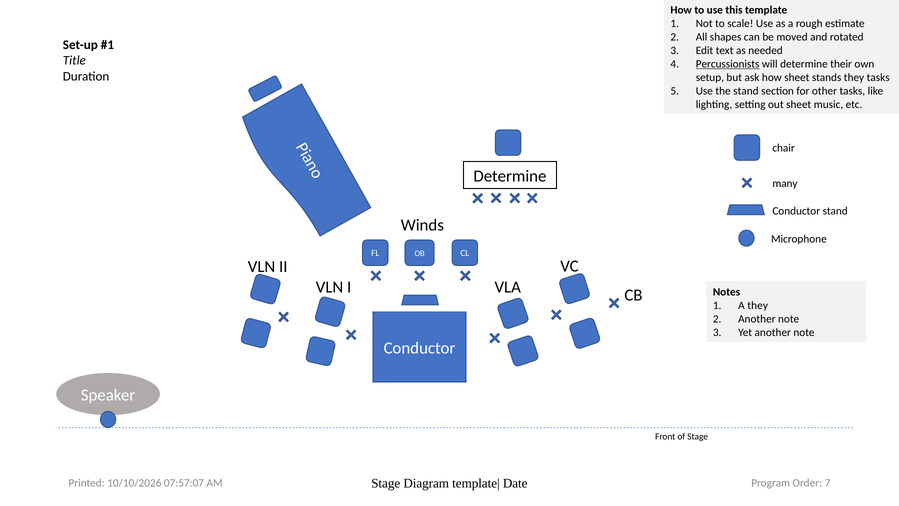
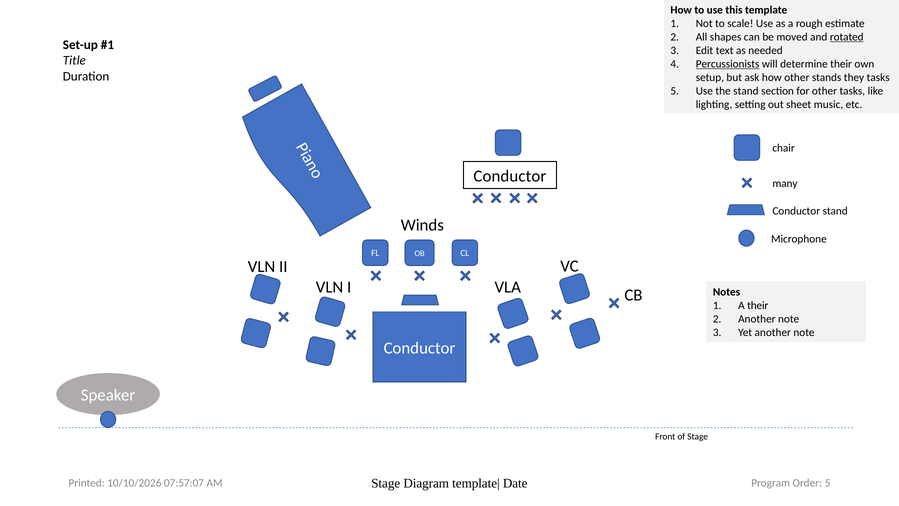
rotated underline: none -> present
how sheet: sheet -> other
Determine at (510, 176): Determine -> Conductor
A they: they -> their
Order 7: 7 -> 5
